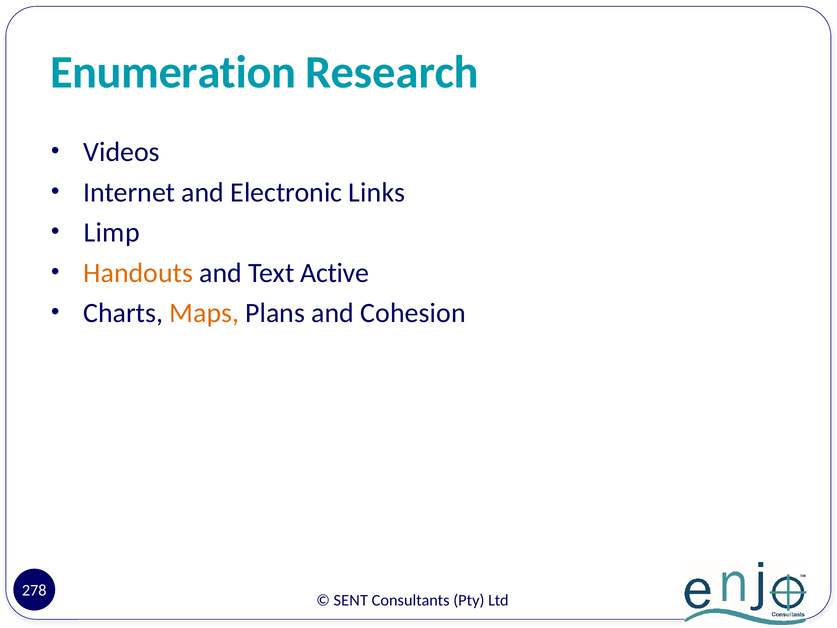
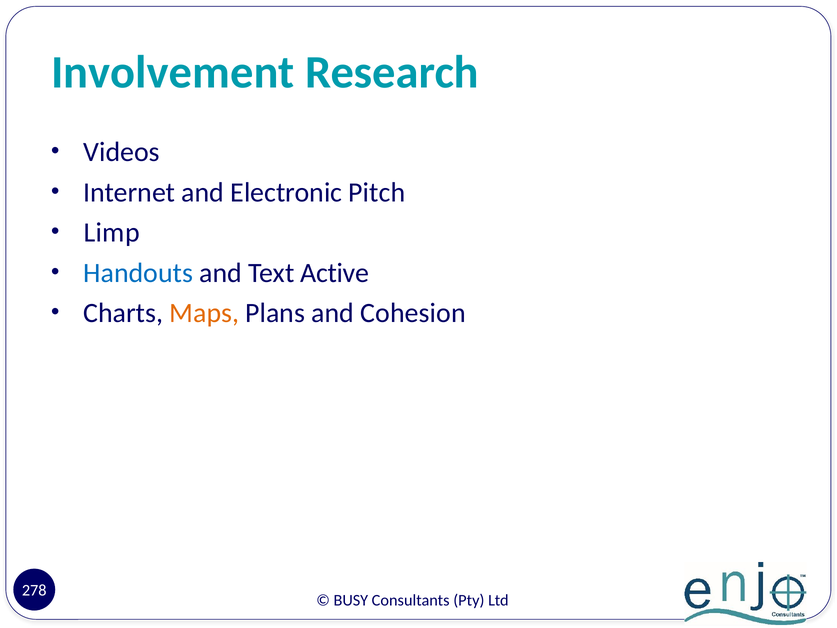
Enumeration: Enumeration -> Involvement
Links: Links -> Pitch
Handouts colour: orange -> blue
SENT: SENT -> BUSY
